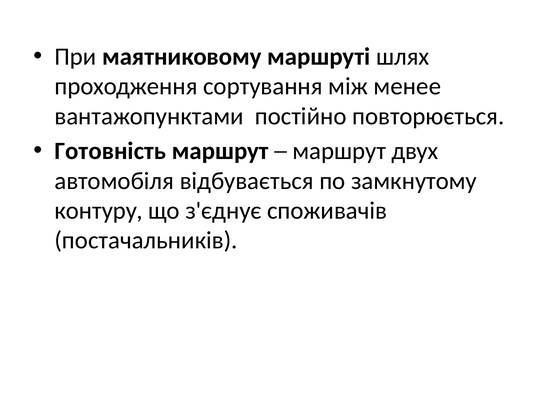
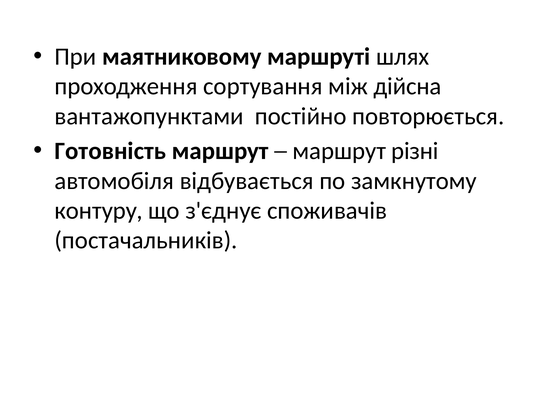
менее: менее -> дійсна
двух: двух -> різні
